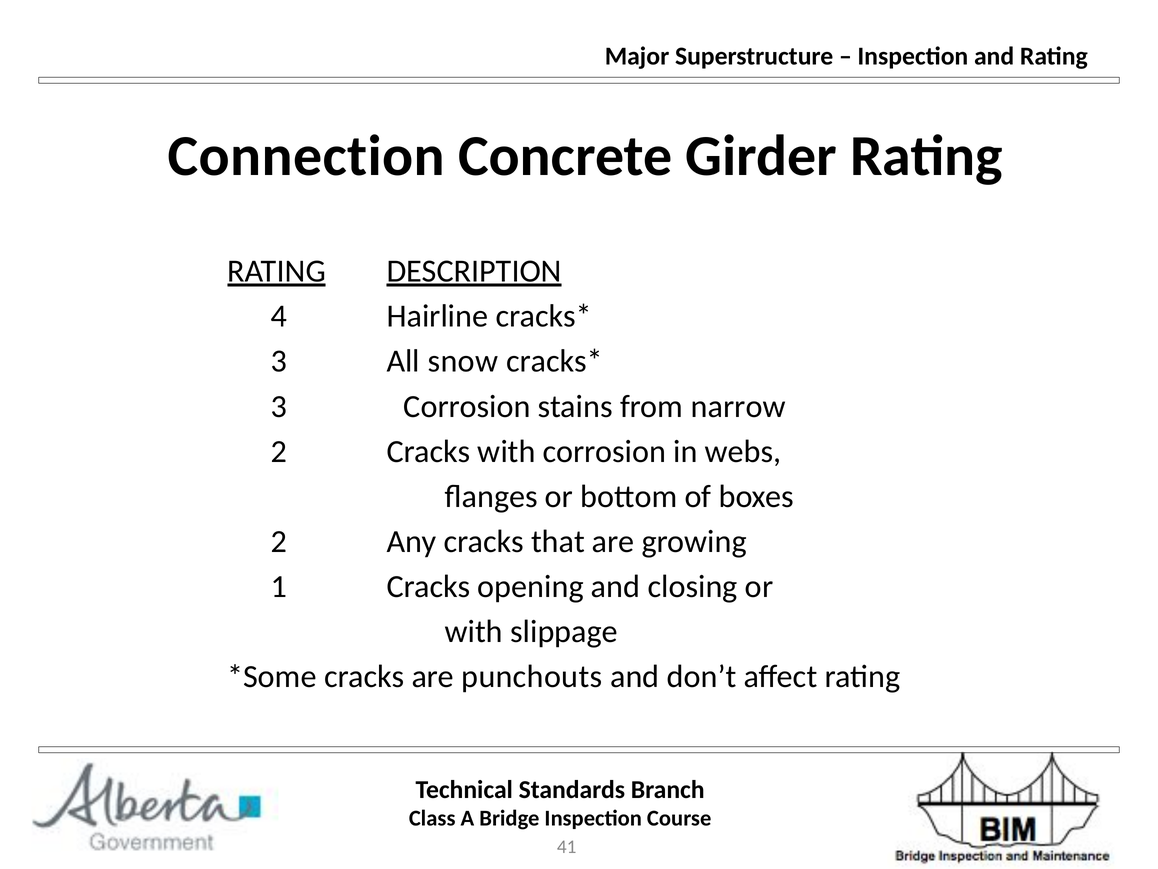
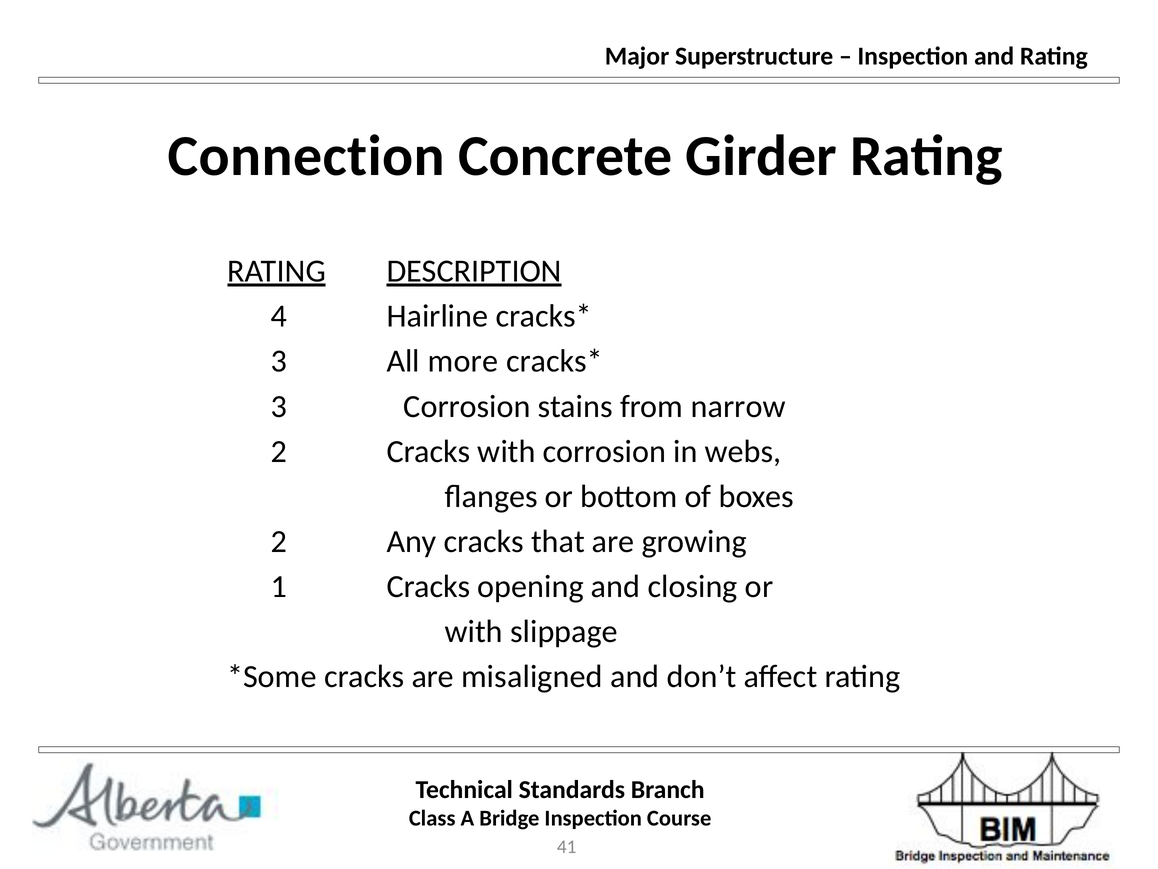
snow: snow -> more
punchouts: punchouts -> misaligned
